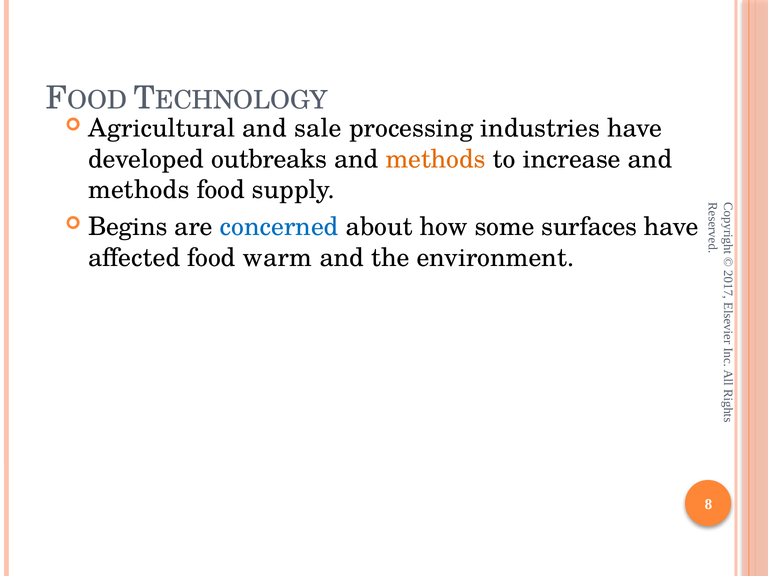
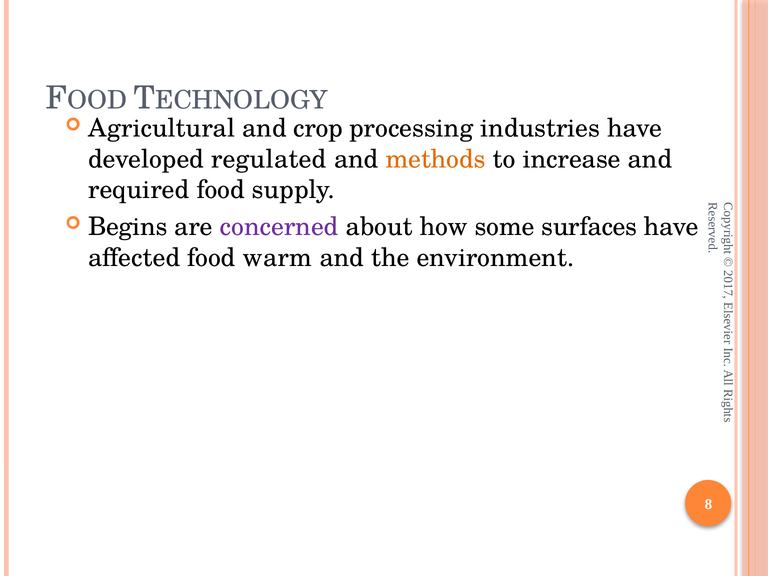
sale: sale -> crop
outbreaks: outbreaks -> regulated
methods at (139, 190): methods -> required
concerned colour: blue -> purple
